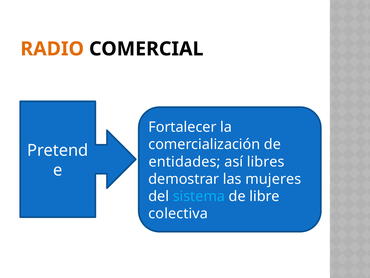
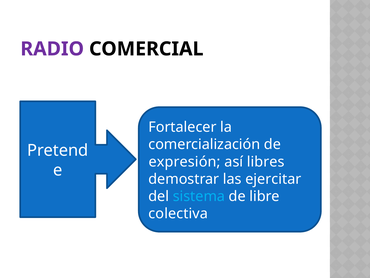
RADIO colour: orange -> purple
entidades: entidades -> expresión
mujeres: mujeres -> ejercitar
